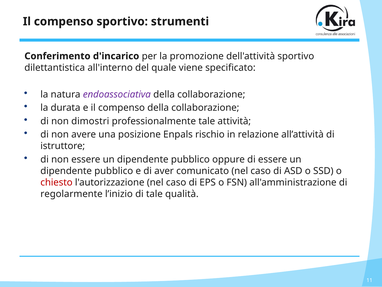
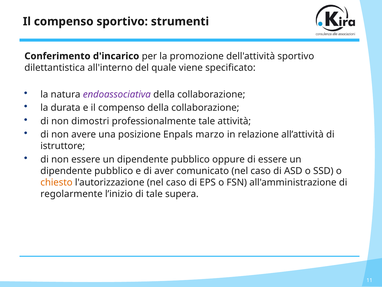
rischio: rischio -> marzo
chiesto colour: red -> orange
qualità: qualità -> supera
